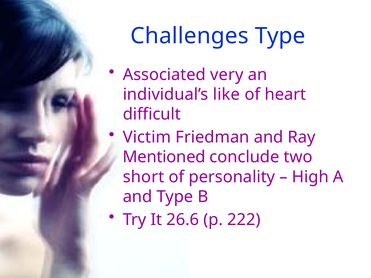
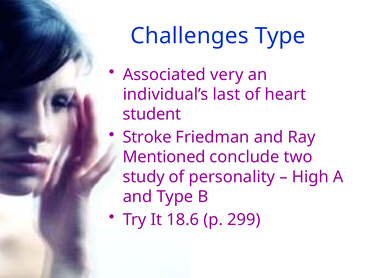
like: like -> last
difficult: difficult -> student
Victim: Victim -> Stroke
short: short -> study
26.6: 26.6 -> 18.6
222: 222 -> 299
